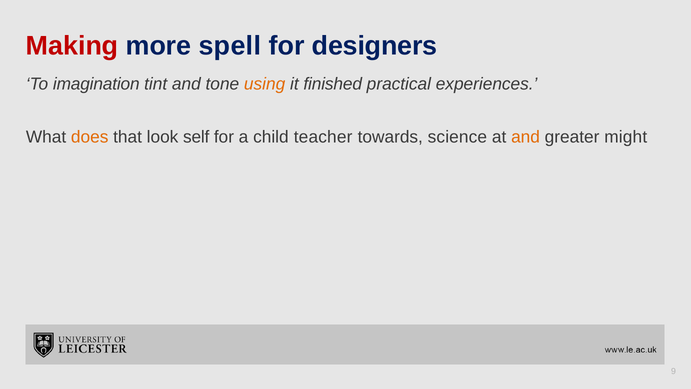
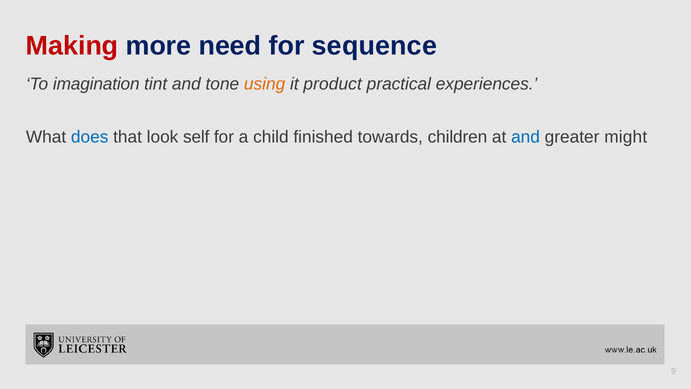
spell: spell -> need
designers: designers -> sequence
finished: finished -> product
does colour: orange -> blue
teacher: teacher -> finished
science: science -> children
and at (526, 137) colour: orange -> blue
